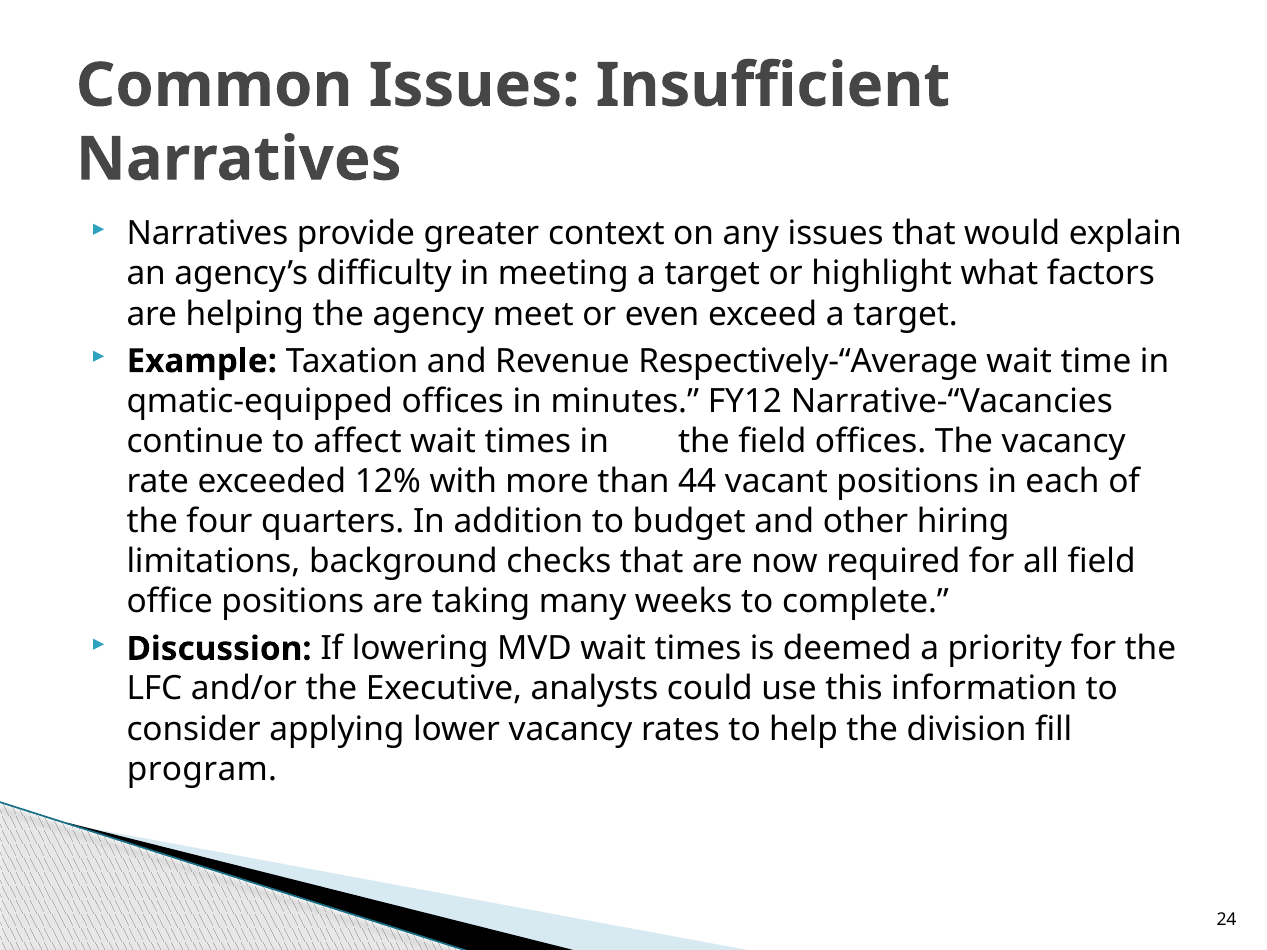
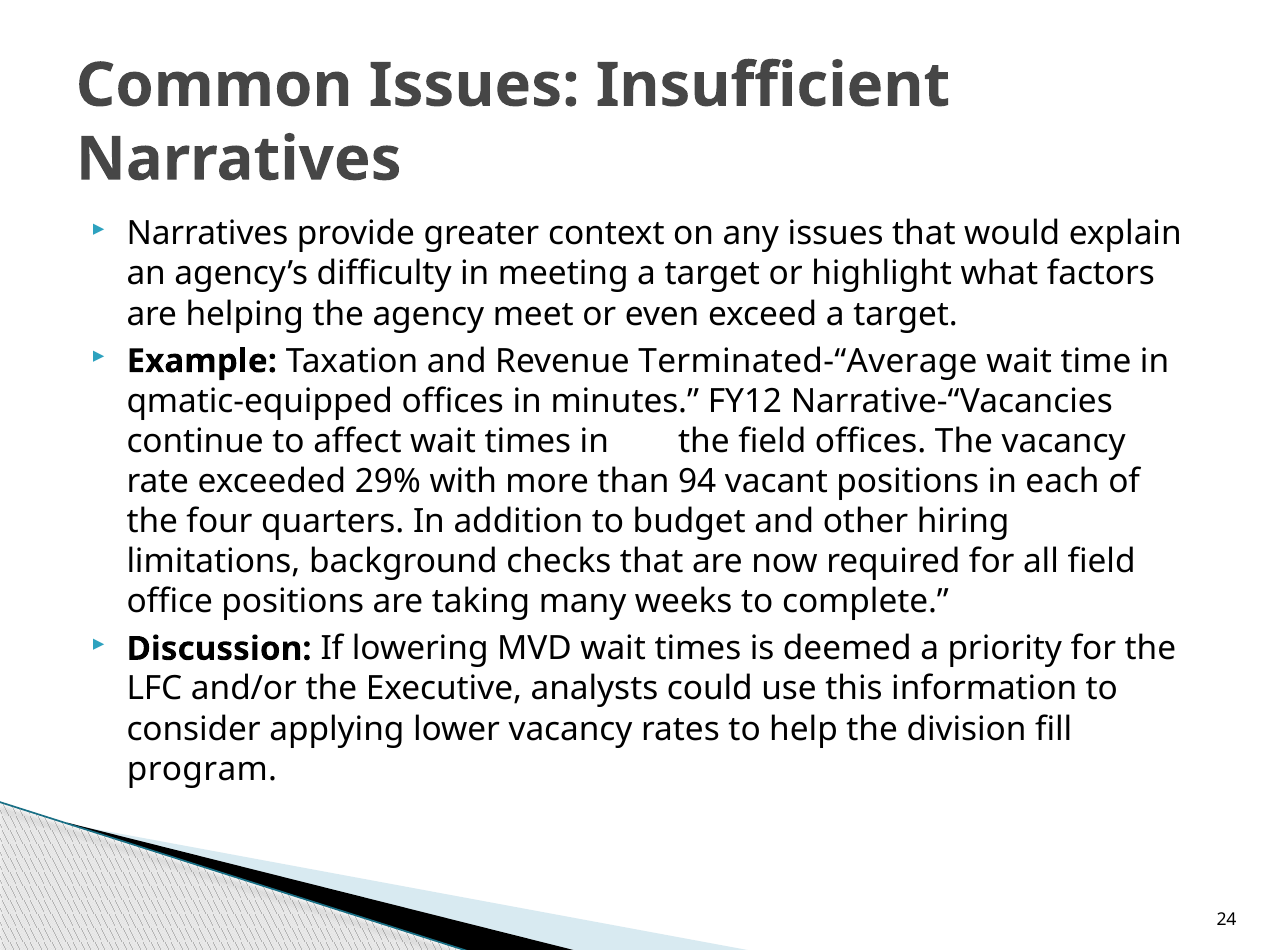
Respectively-“Average: Respectively-“Average -> Terminated-“Average
12%: 12% -> 29%
44: 44 -> 94
